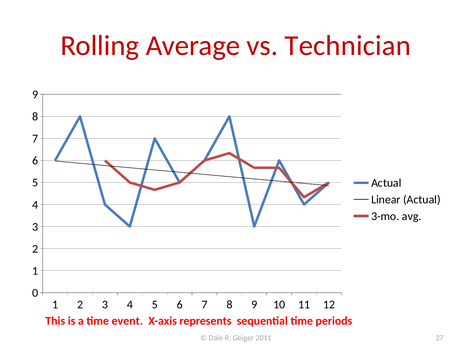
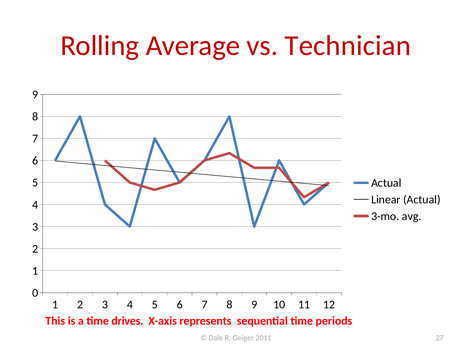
event: event -> drives
